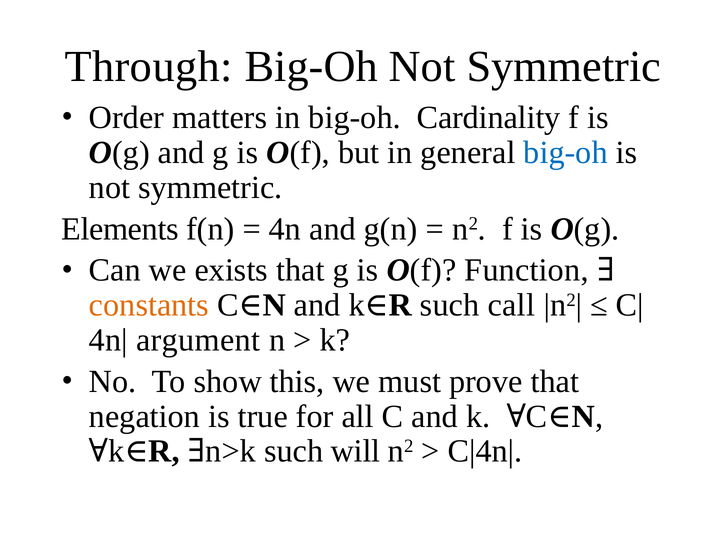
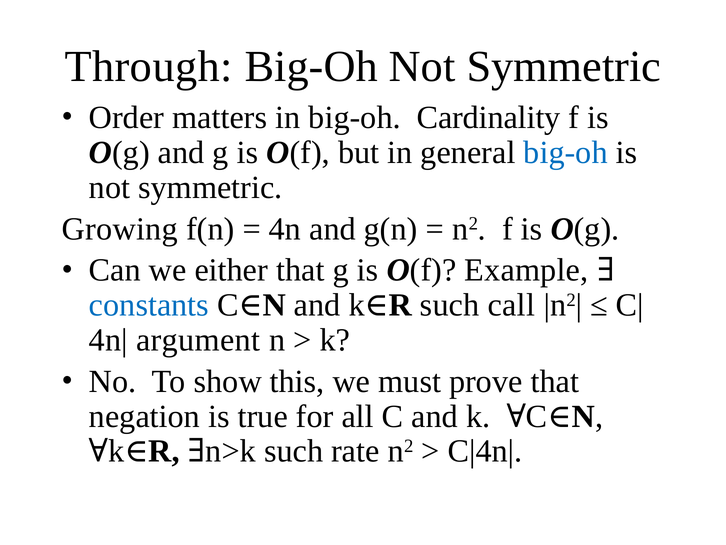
Elements: Elements -> Growing
exists: exists -> either
Function: Function -> Example
constants colour: orange -> blue
will: will -> rate
